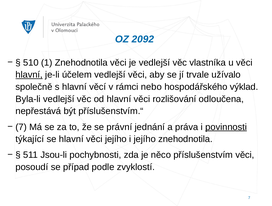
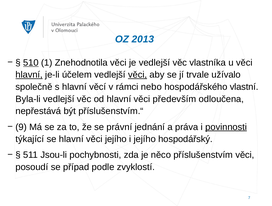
2092: 2092 -> 2013
510 underline: none -> present
věci at (138, 75) underline: none -> present
výklad: výklad -> vlastní
rozlišování: rozlišování -> především
7 at (21, 127): 7 -> 9
jejího znehodnotila: znehodnotila -> hospodářský
